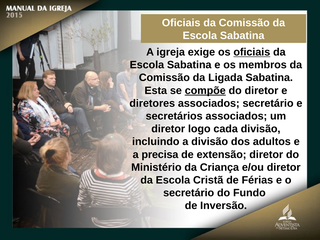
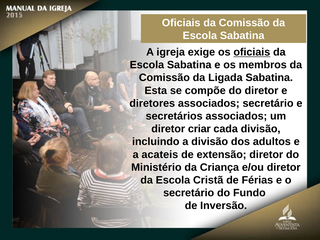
compõe underline: present -> none
logo: logo -> criar
precisa: precisa -> acateis
